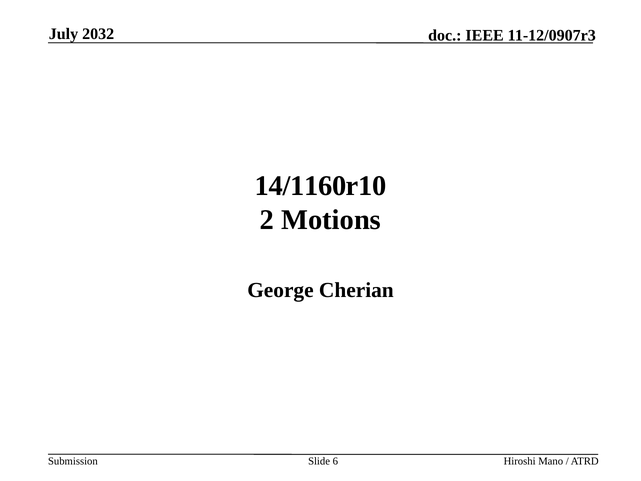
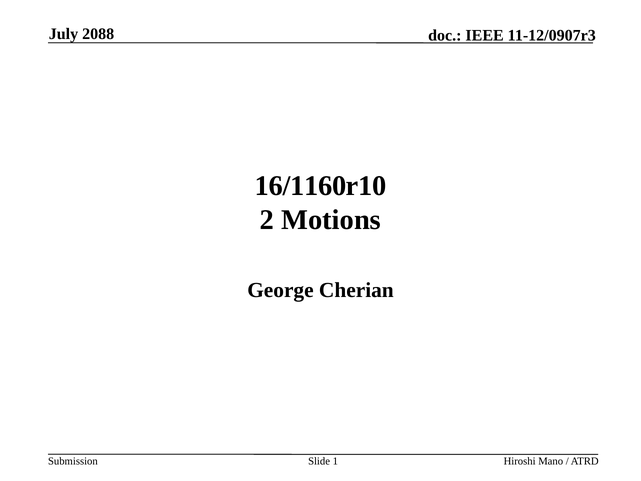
2032: 2032 -> 2088
14/1160r10: 14/1160r10 -> 16/1160r10
6: 6 -> 1
